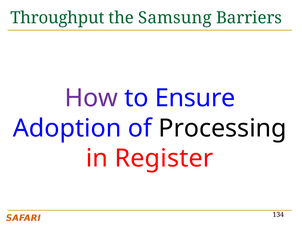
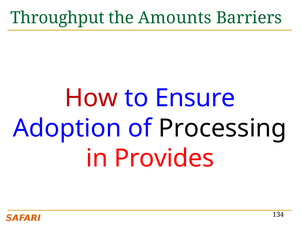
Samsung: Samsung -> Amounts
How colour: purple -> red
Register: Register -> Provides
